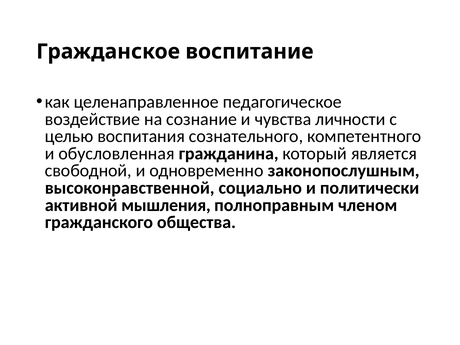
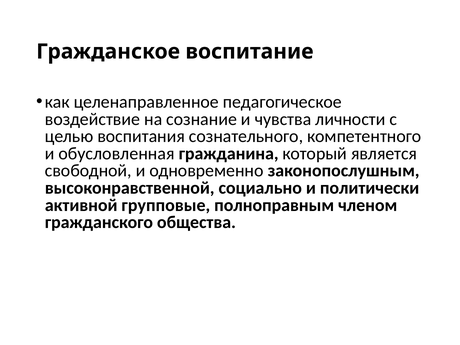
мышления: мышления -> групповые
